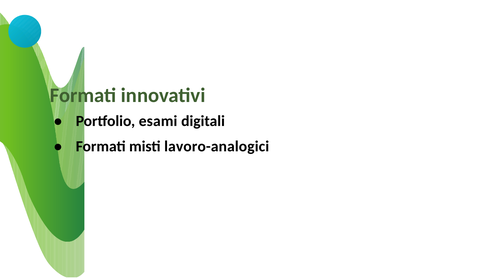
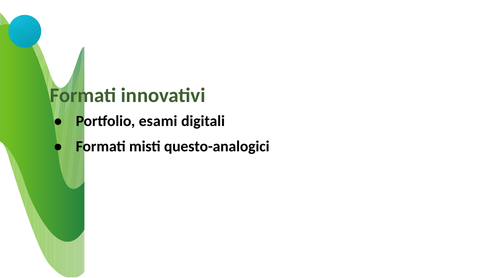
lavoro-analogici: lavoro-analogici -> questo-analogici
